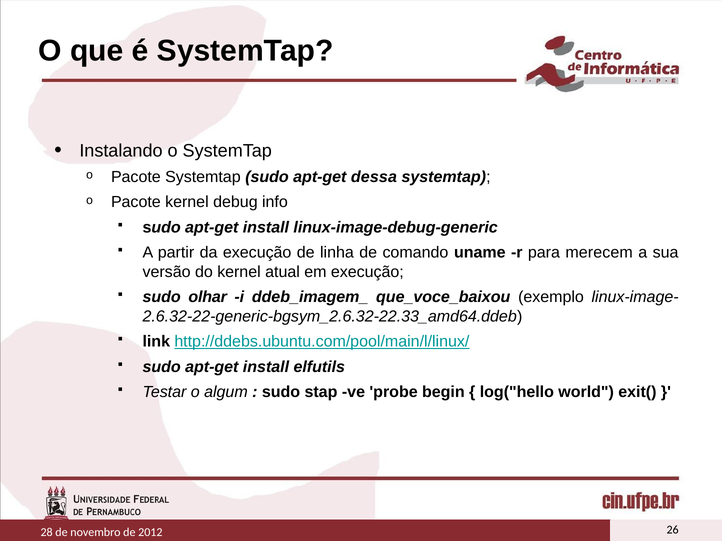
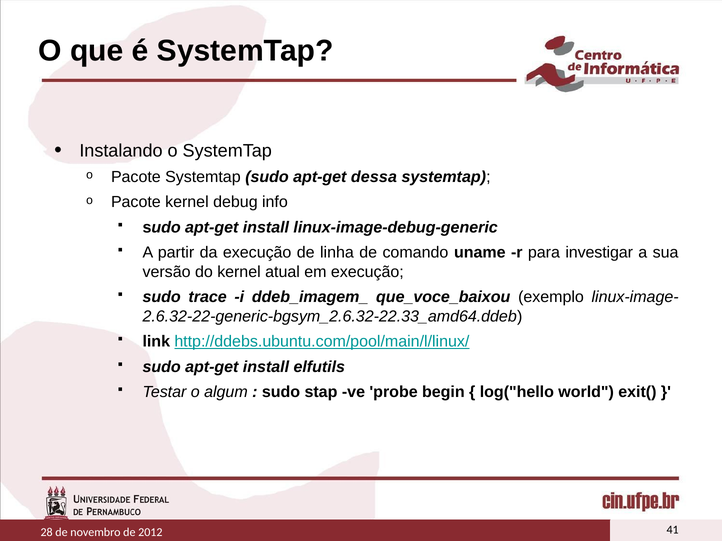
merecem: merecem -> investigar
olhar: olhar -> trace
26: 26 -> 41
